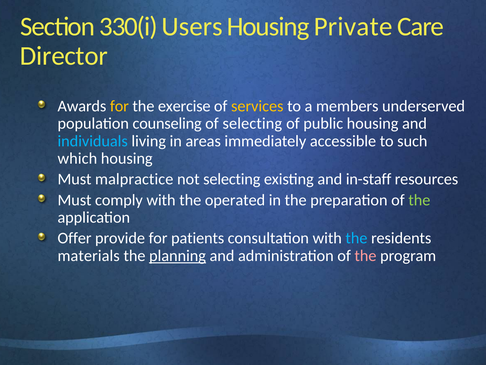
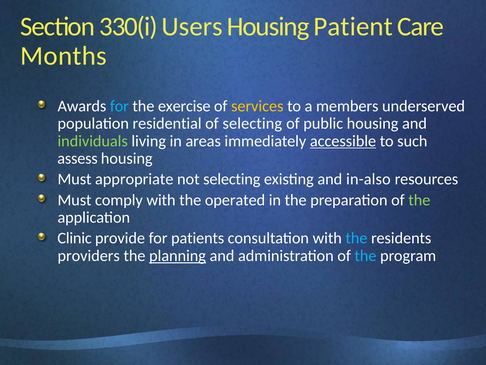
Private: Private -> Patient
Director: Director -> Months
for at (119, 106) colour: yellow -> light blue
counseling: counseling -> residential
individuals colour: light blue -> light green
accessible underline: none -> present
which: which -> assess
malpractice: malpractice -> appropriate
in-staff: in-staff -> in-also
Offer: Offer -> Clinic
materials: materials -> providers
the at (365, 255) colour: pink -> light blue
